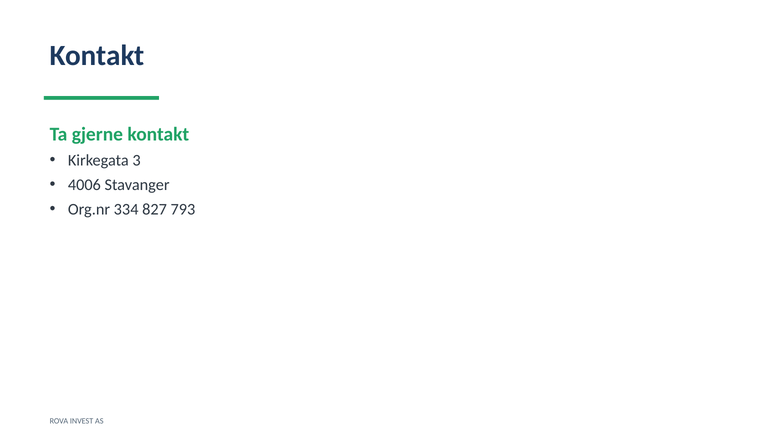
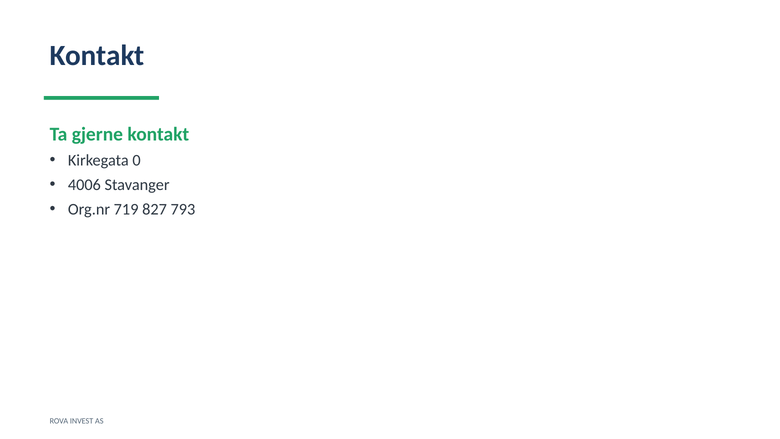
3: 3 -> 0
334: 334 -> 719
